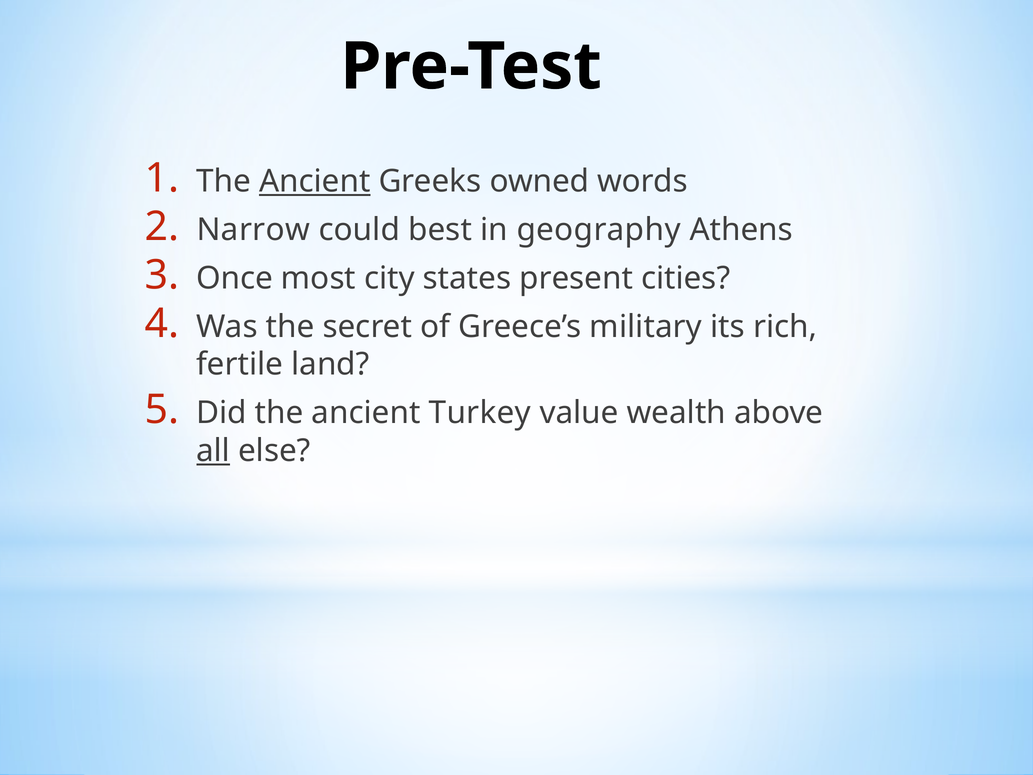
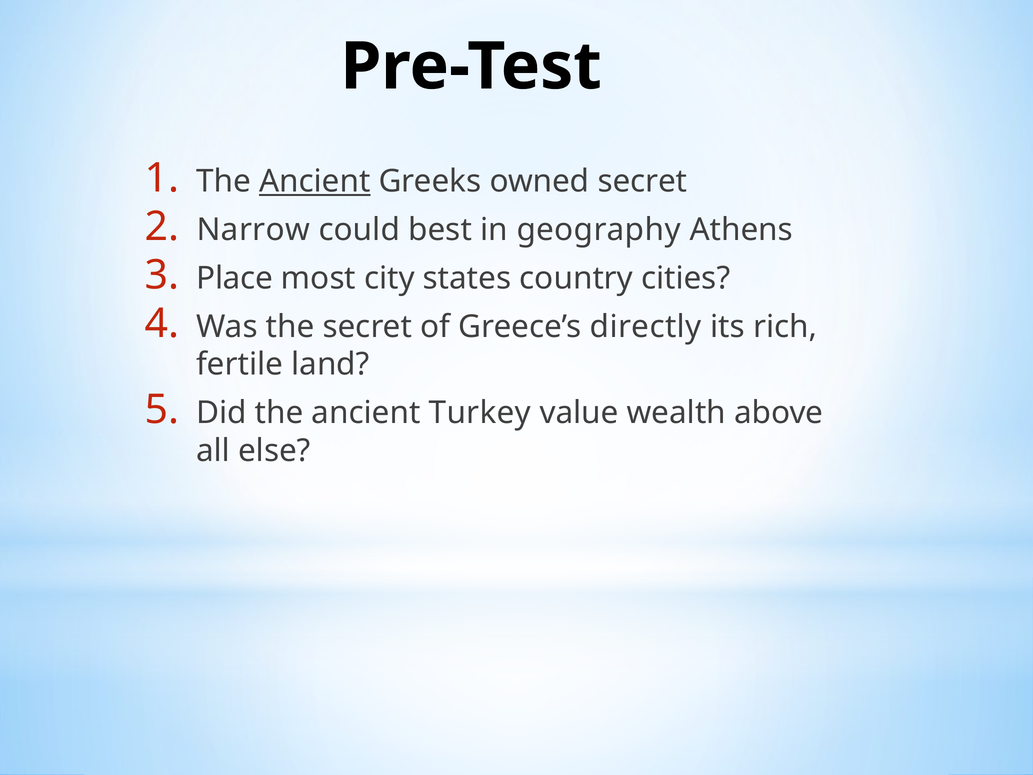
owned words: words -> secret
Once: Once -> Place
present: present -> country
military: military -> directly
all underline: present -> none
